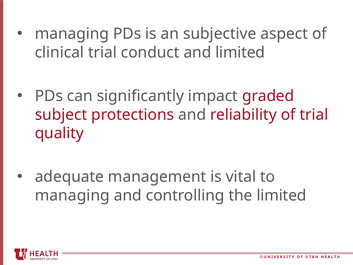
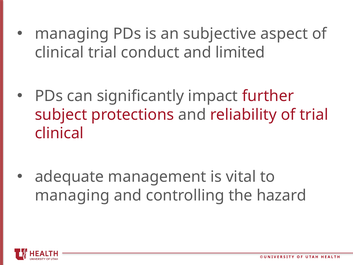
graded: graded -> further
quality at (59, 133): quality -> clinical
the limited: limited -> hazard
